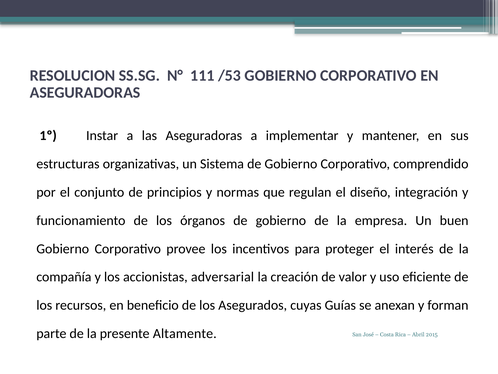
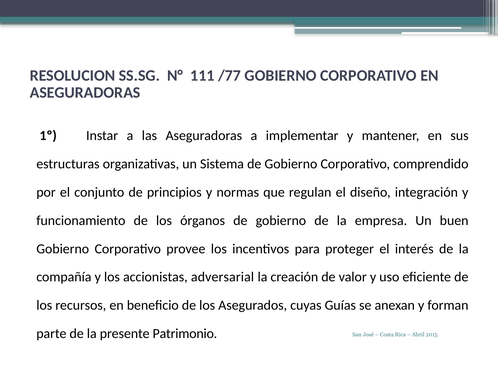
/53: /53 -> /77
Altamente: Altamente -> Patrimonio
